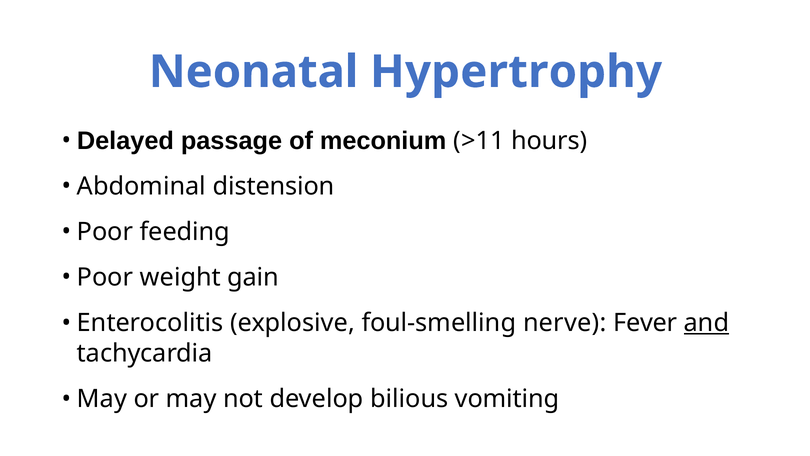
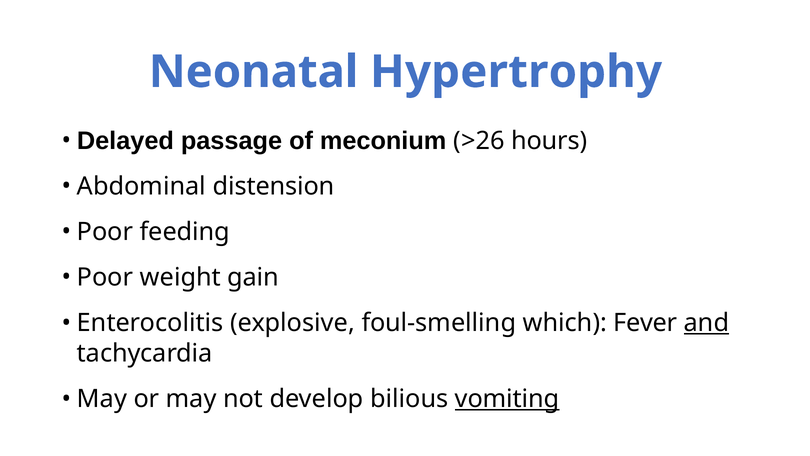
>11: >11 -> >26
nerve: nerve -> which
vomiting underline: none -> present
